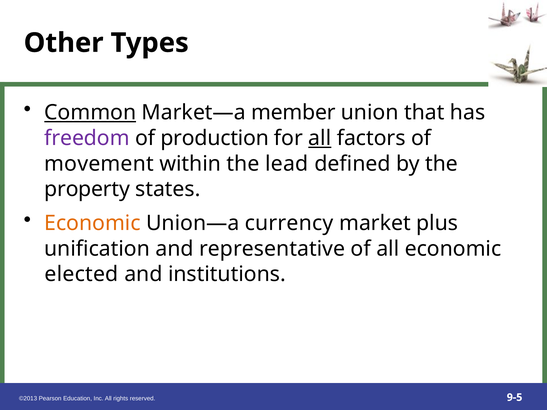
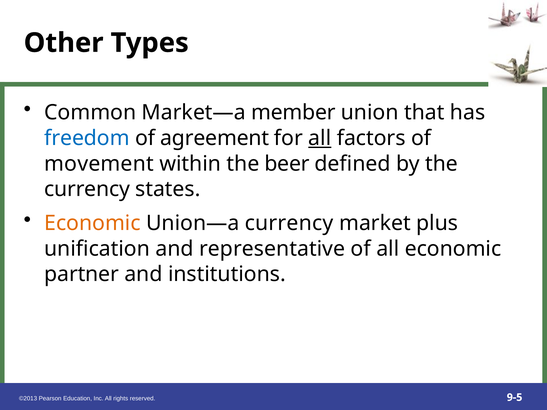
Common underline: present -> none
freedom colour: purple -> blue
production: production -> agreement
lead: lead -> beer
property at (87, 189): property -> currency
elected: elected -> partner
